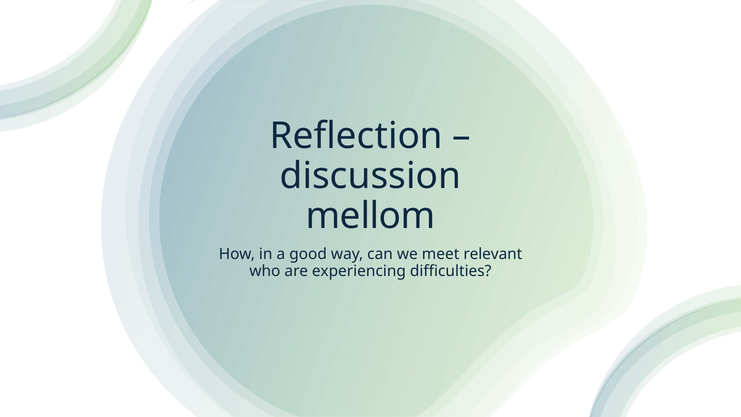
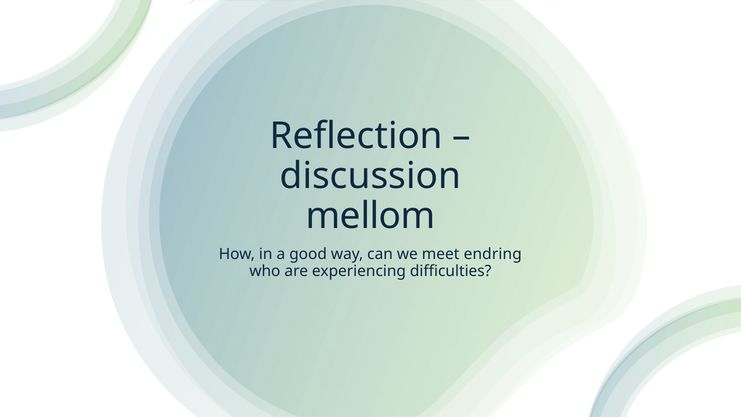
relevant: relevant -> endring
